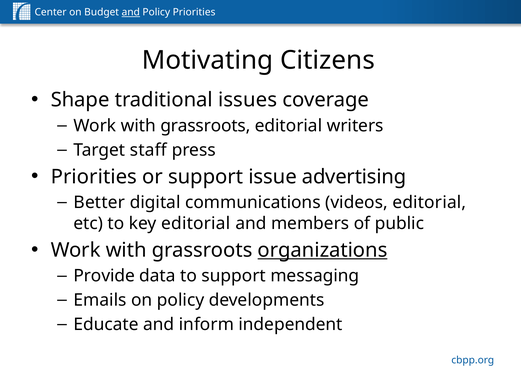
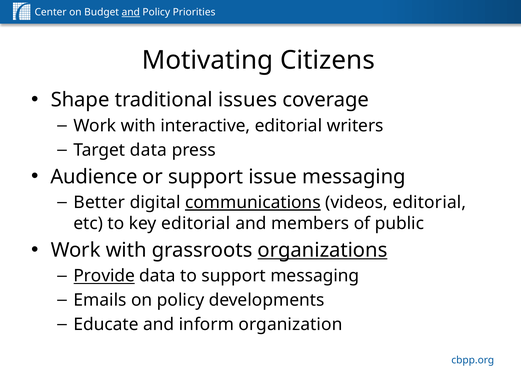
grassroots at (205, 126): grassroots -> interactive
Target staff: staff -> data
Priorities at (94, 177): Priorities -> Audience
issue advertising: advertising -> messaging
communications underline: none -> present
Provide underline: none -> present
independent: independent -> organization
